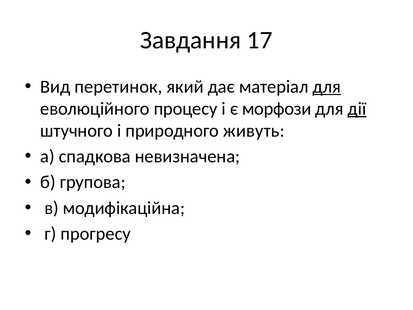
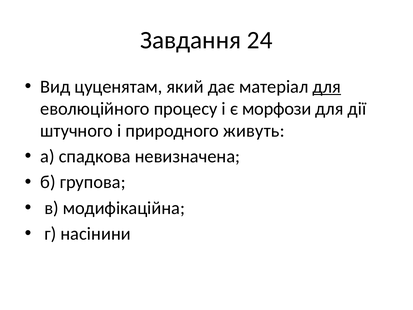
17: 17 -> 24
перетинок: перетинок -> цуценятам
дії underline: present -> none
прогресу: прогресу -> насінини
